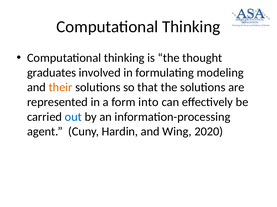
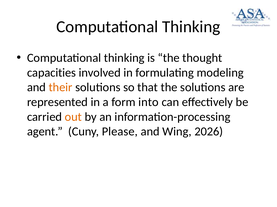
graduates: graduates -> capacities
out colour: blue -> orange
Hardin: Hardin -> Please
2020: 2020 -> 2026
